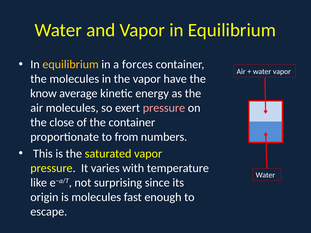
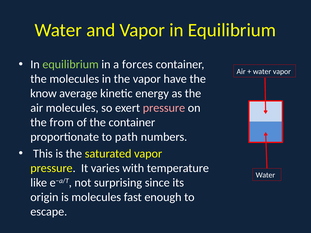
equilibrium at (71, 65) colour: yellow -> light green
close: close -> from
from: from -> path
